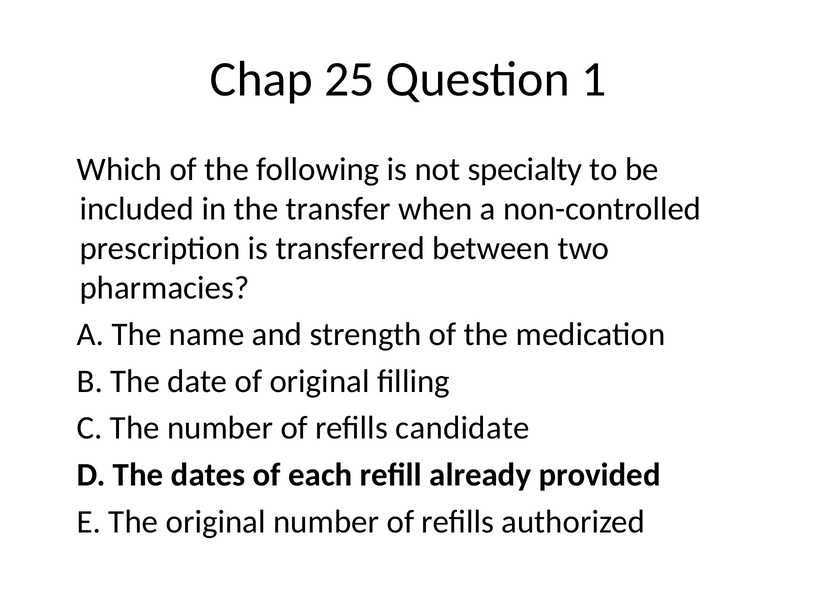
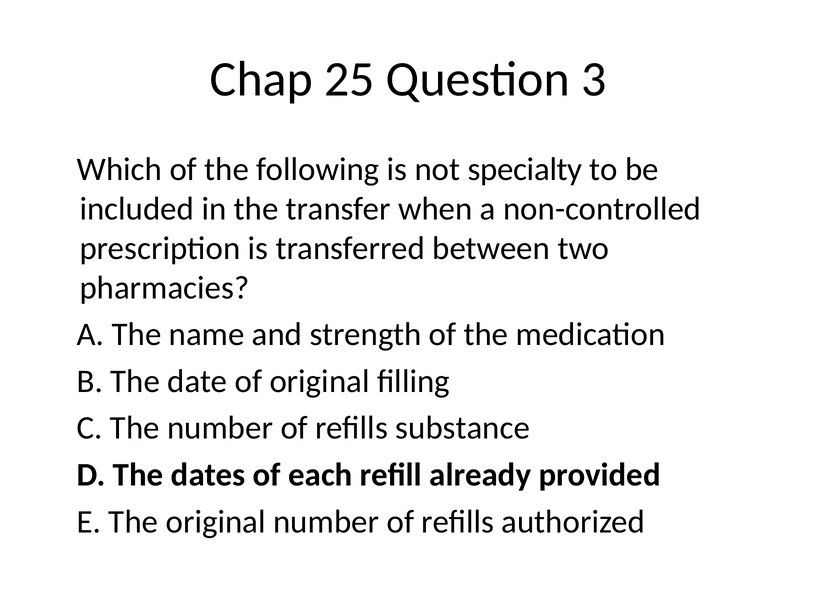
1: 1 -> 3
candidate: candidate -> substance
